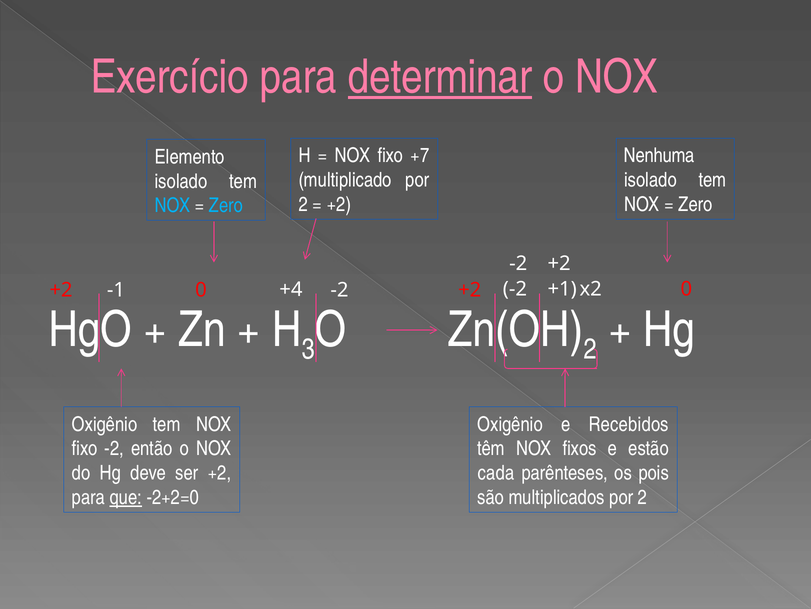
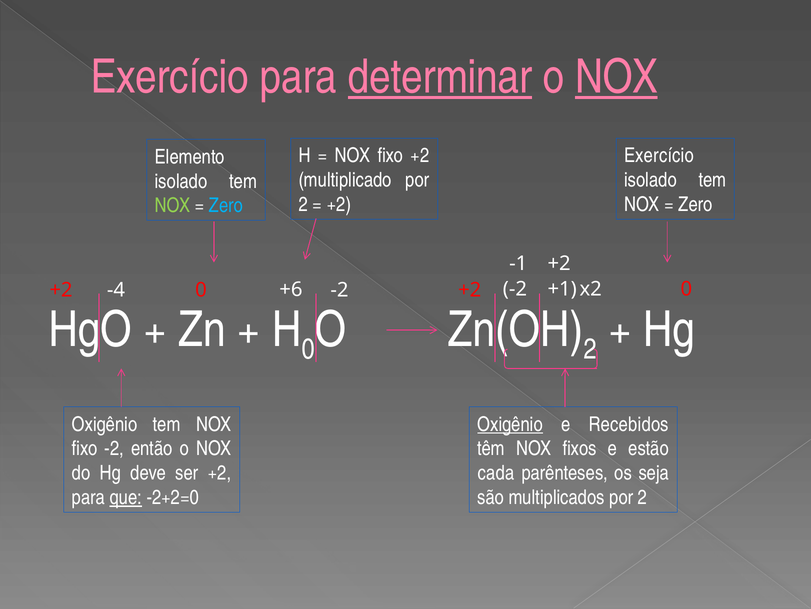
NOX at (617, 77) underline: none -> present
fixo +7: +7 -> +2
Nenhuma at (659, 156): Nenhuma -> Exercício
NOX at (173, 205) colour: light blue -> light green
-2 at (518, 263): -2 -> -1
-1: -1 -> -4
+4: +4 -> +6
H 3: 3 -> 0
Oxigênio at (510, 424) underline: none -> present
pois: pois -> seja
